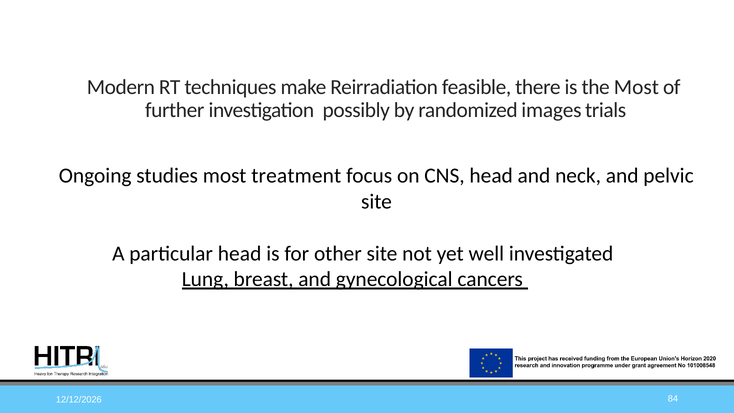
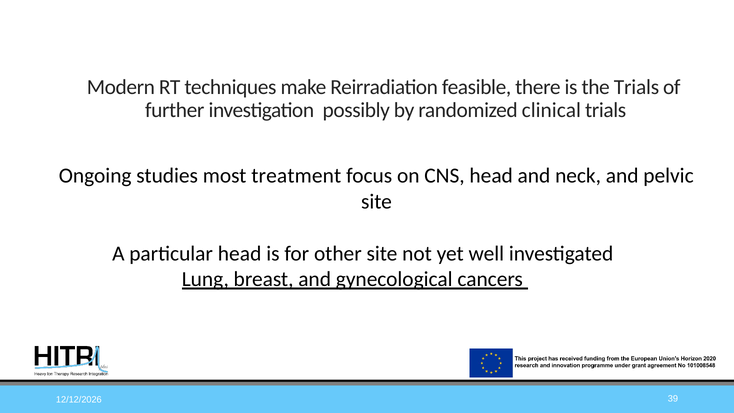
the Most: Most -> Trials
images: images -> clinical
84: 84 -> 39
